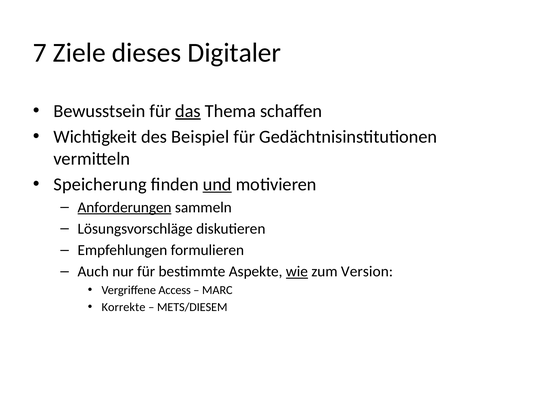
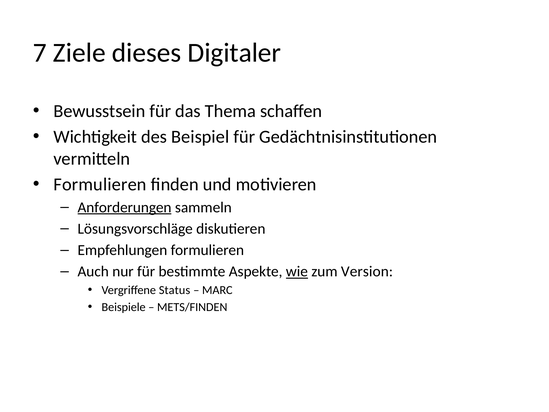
das underline: present -> none
Speicherung at (100, 184): Speicherung -> Formulieren
und underline: present -> none
Access: Access -> Status
Korrekte: Korrekte -> Beispiele
METS/DIESEM: METS/DIESEM -> METS/FINDEN
